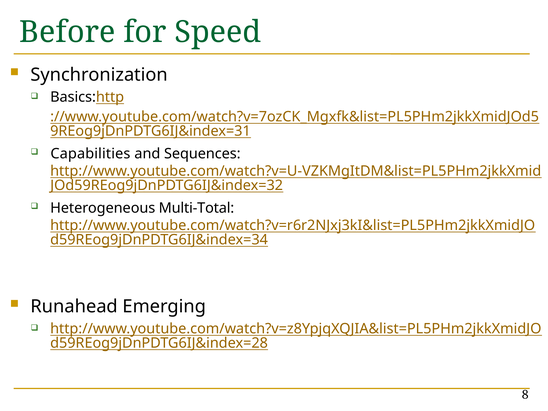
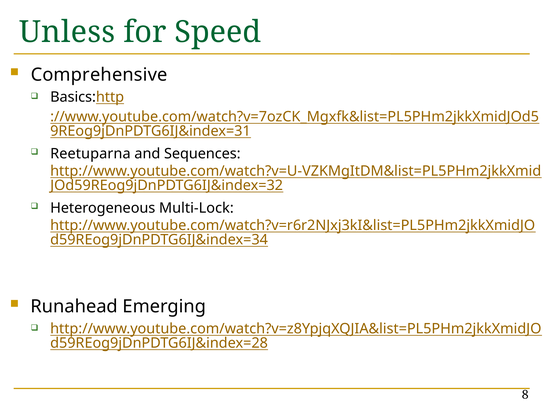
Before: Before -> Unless
Synchronization: Synchronization -> Comprehensive
Capabilities: Capabilities -> Reetuparna
Multi-Total: Multi-Total -> Multi-Lock
